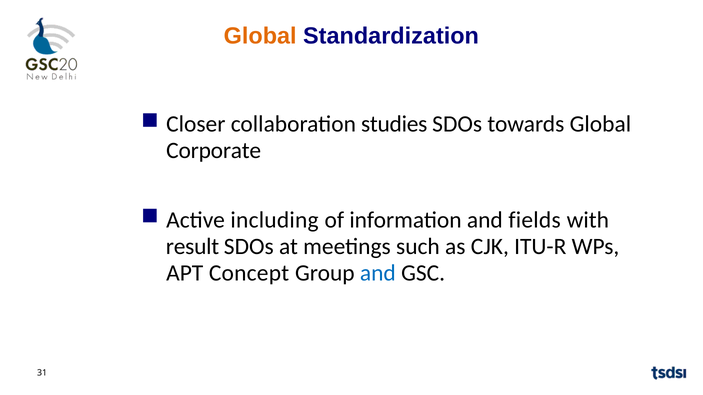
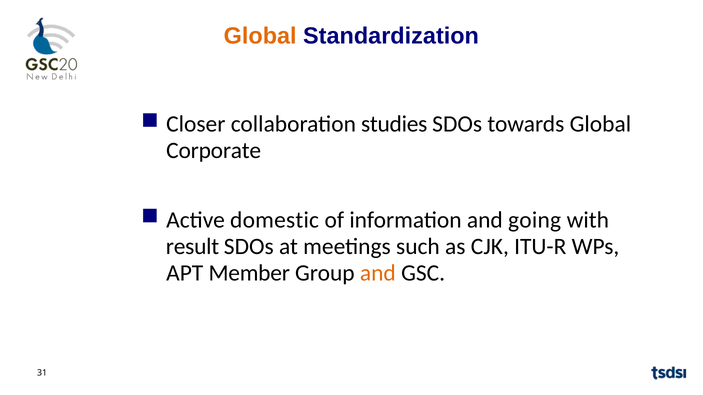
including: including -> domestic
fields: fields -> going
Concept: Concept -> Member
and at (378, 273) colour: blue -> orange
